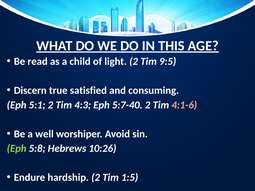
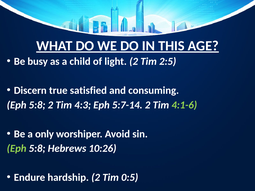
read: read -> busy
9:5: 9:5 -> 2:5
5:1 at (37, 105): 5:1 -> 5:8
5:7-40: 5:7-40 -> 5:7-14
4:1-6 colour: pink -> light green
well: well -> only
1:5: 1:5 -> 0:5
